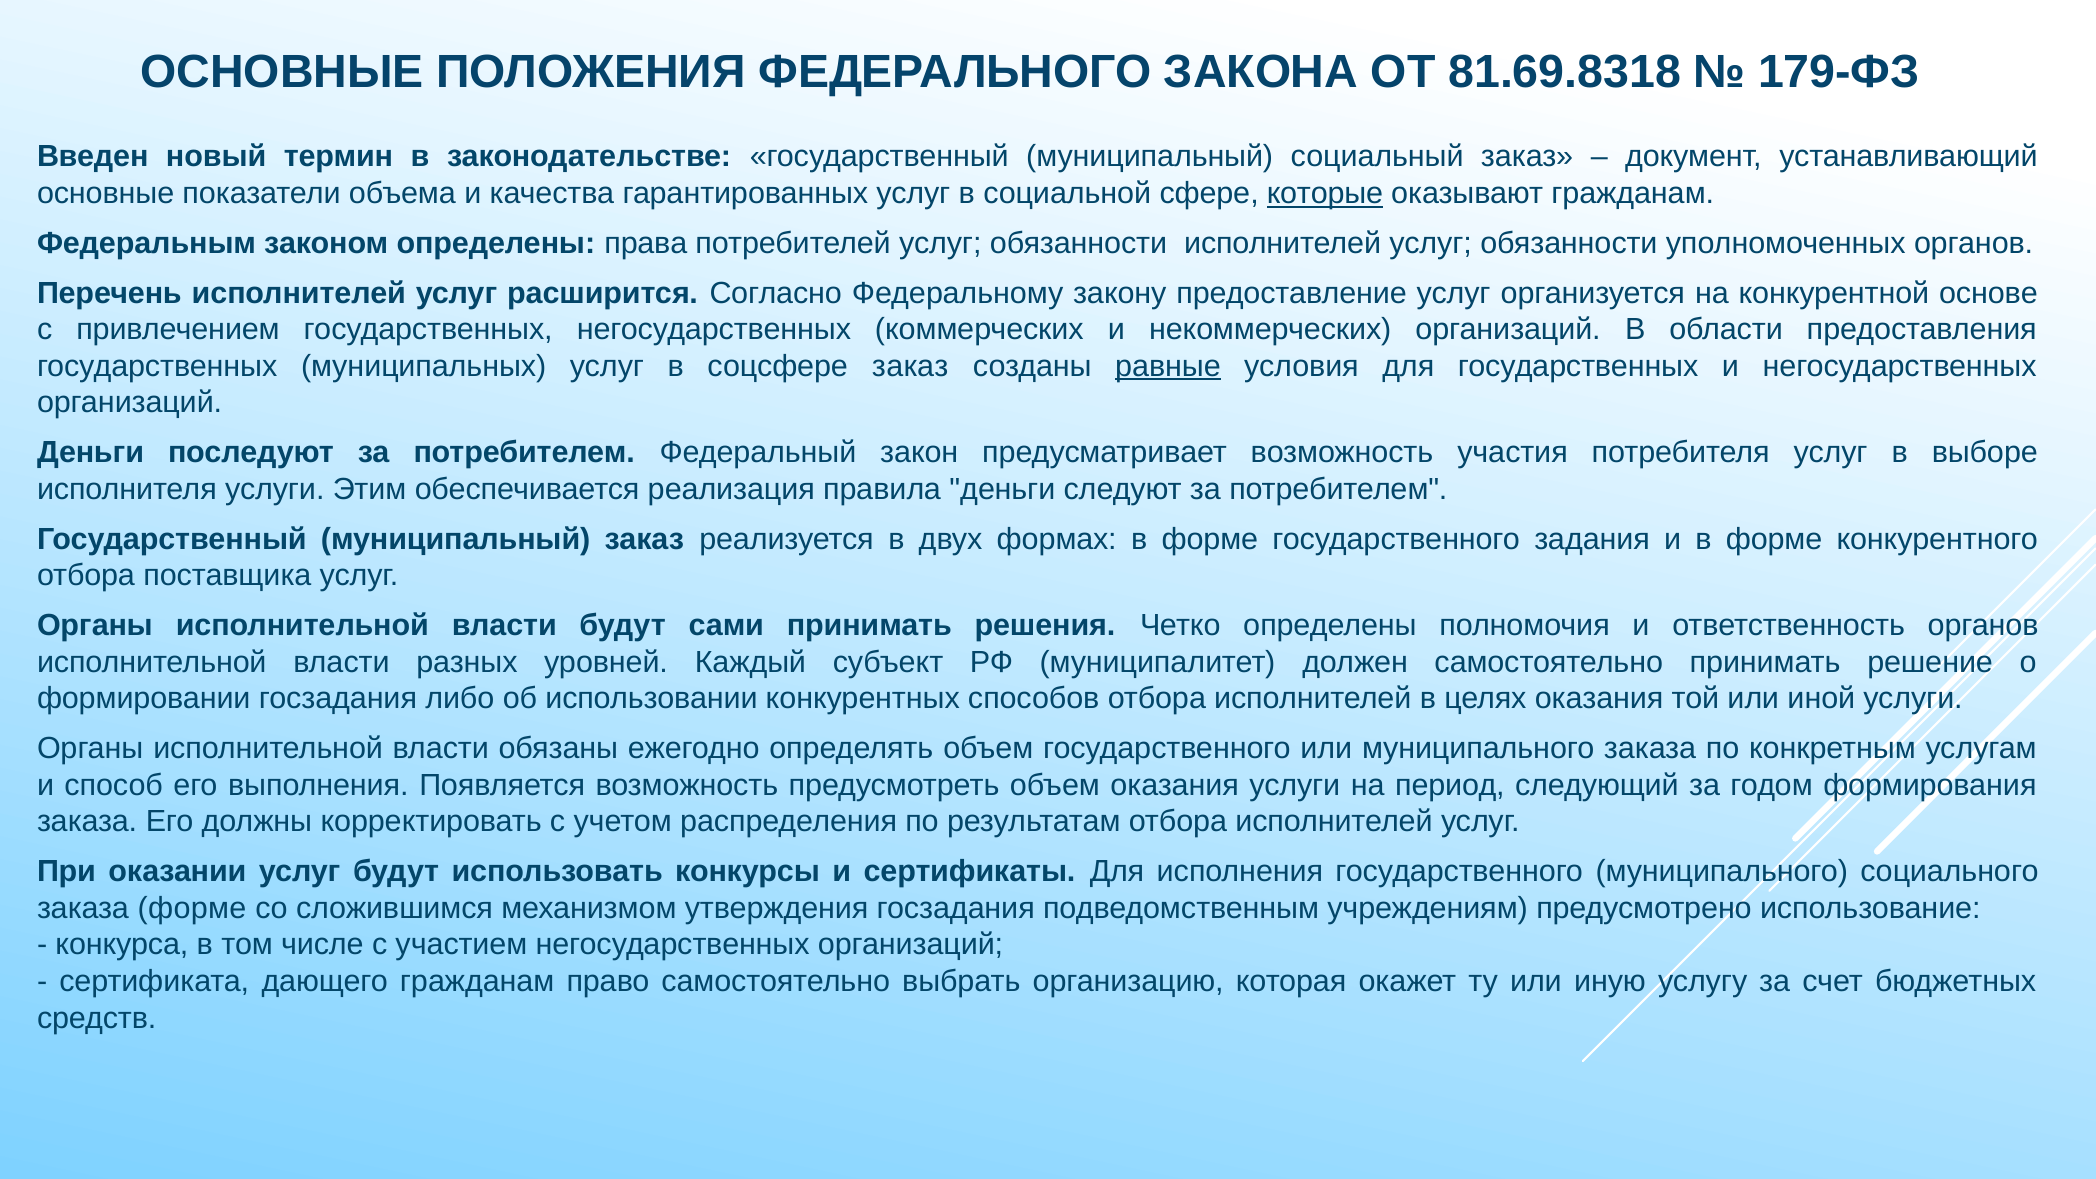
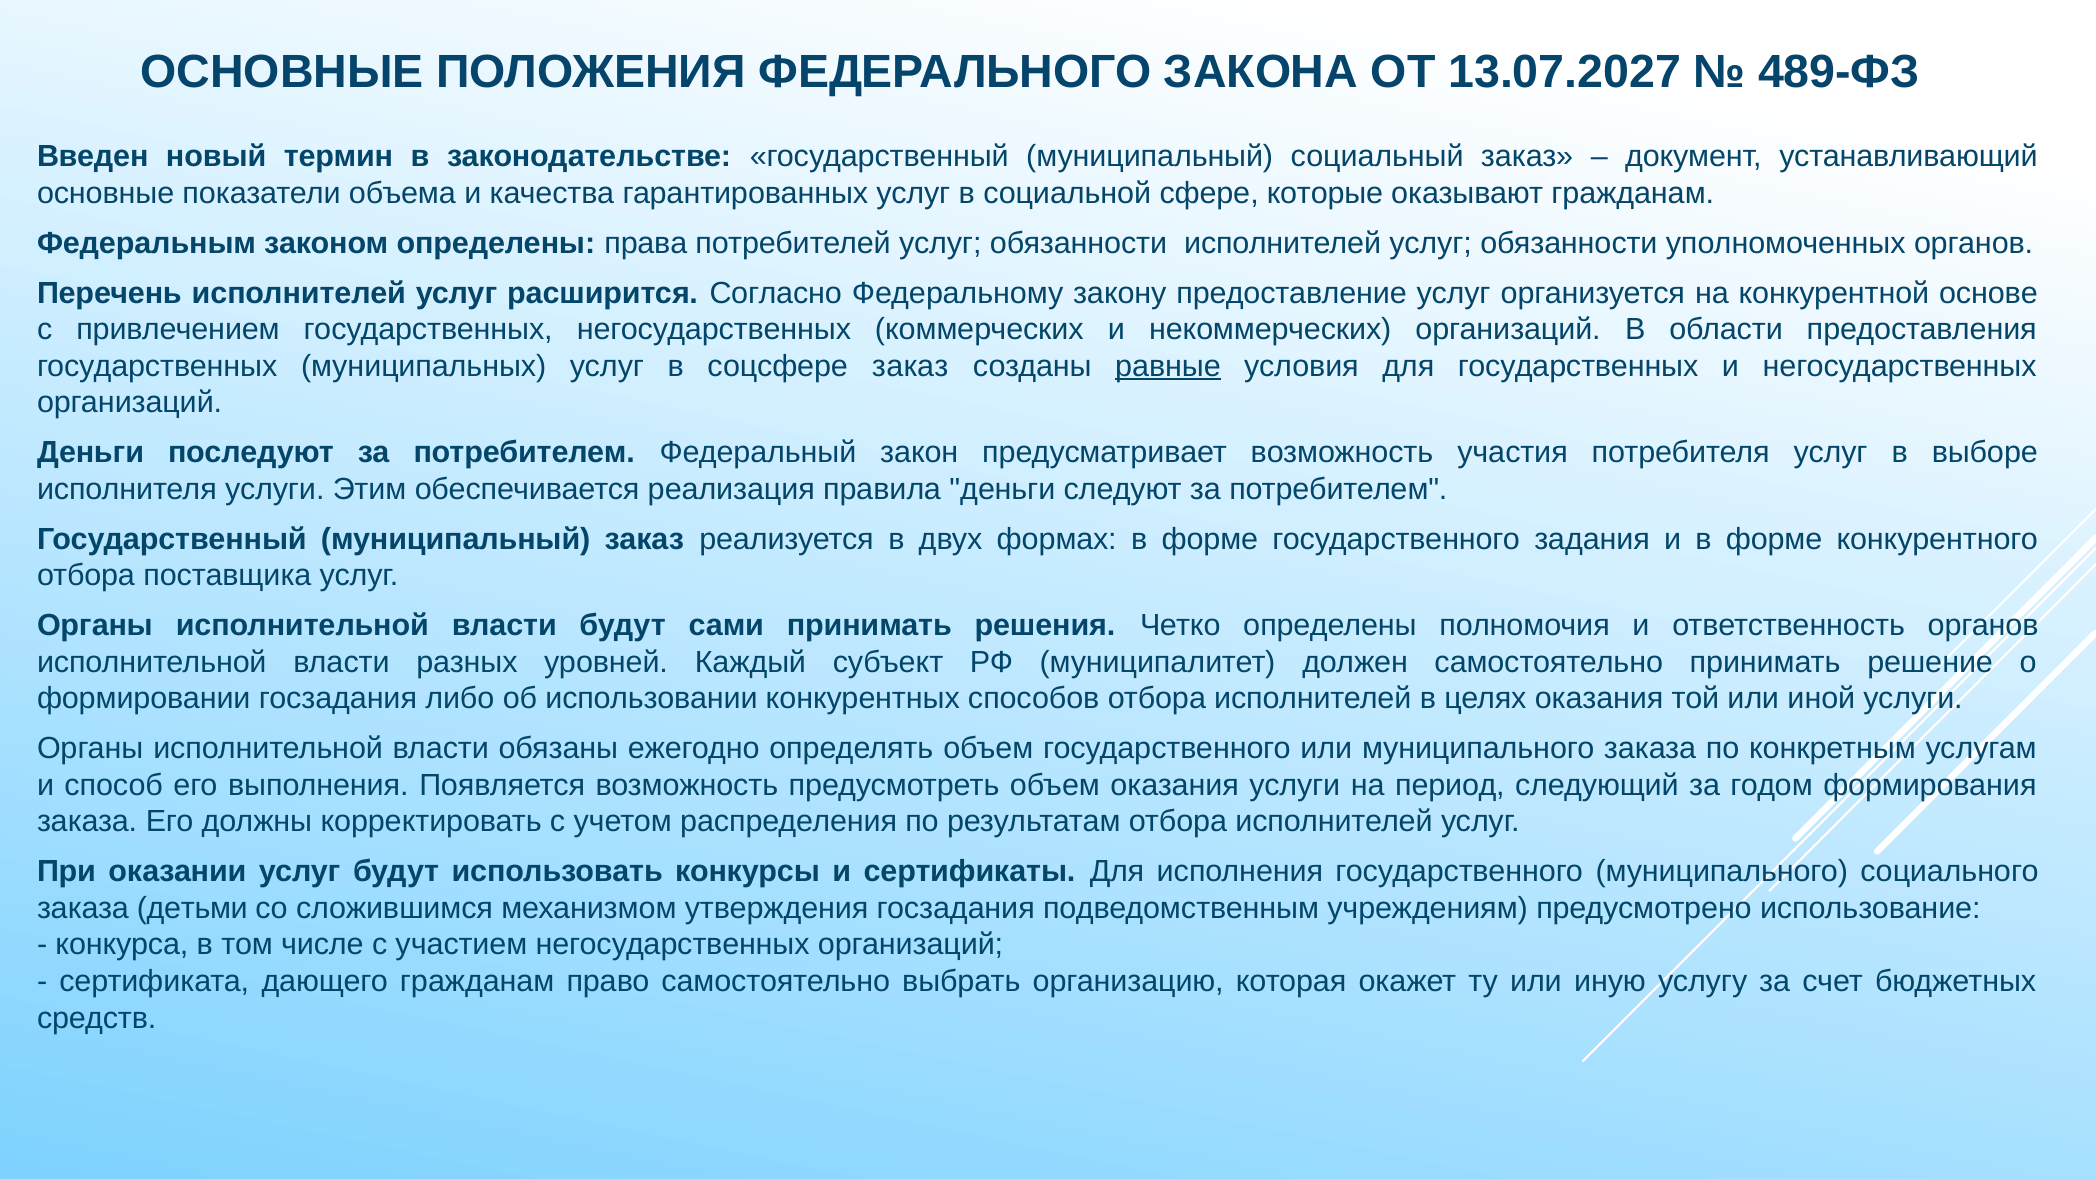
81.69.8318: 81.69.8318 -> 13.07.2027
179-ФЗ: 179-ФЗ -> 489-ФЗ
которые underline: present -> none
заказа форме: форме -> детьми
